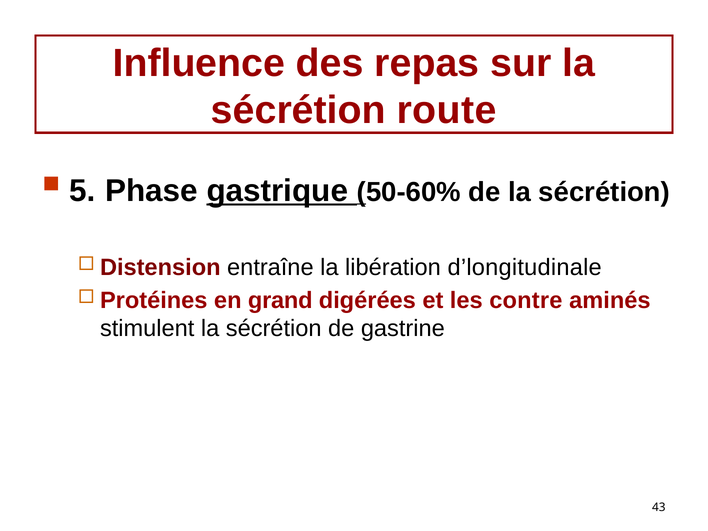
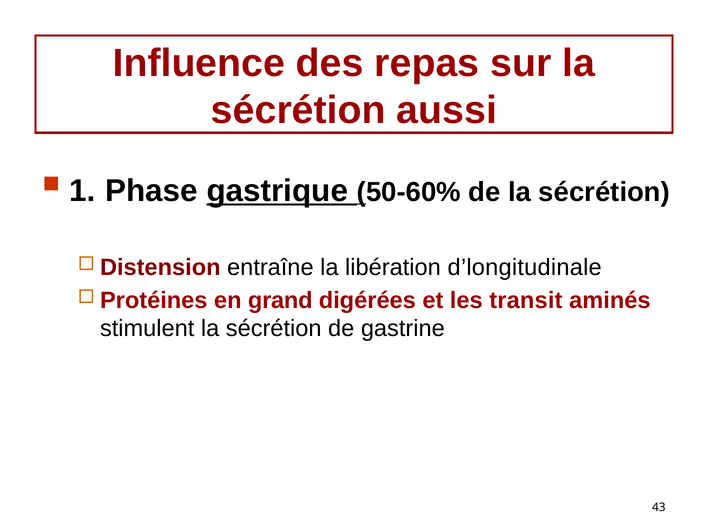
route: route -> aussi
5: 5 -> 1
contre: contre -> transit
